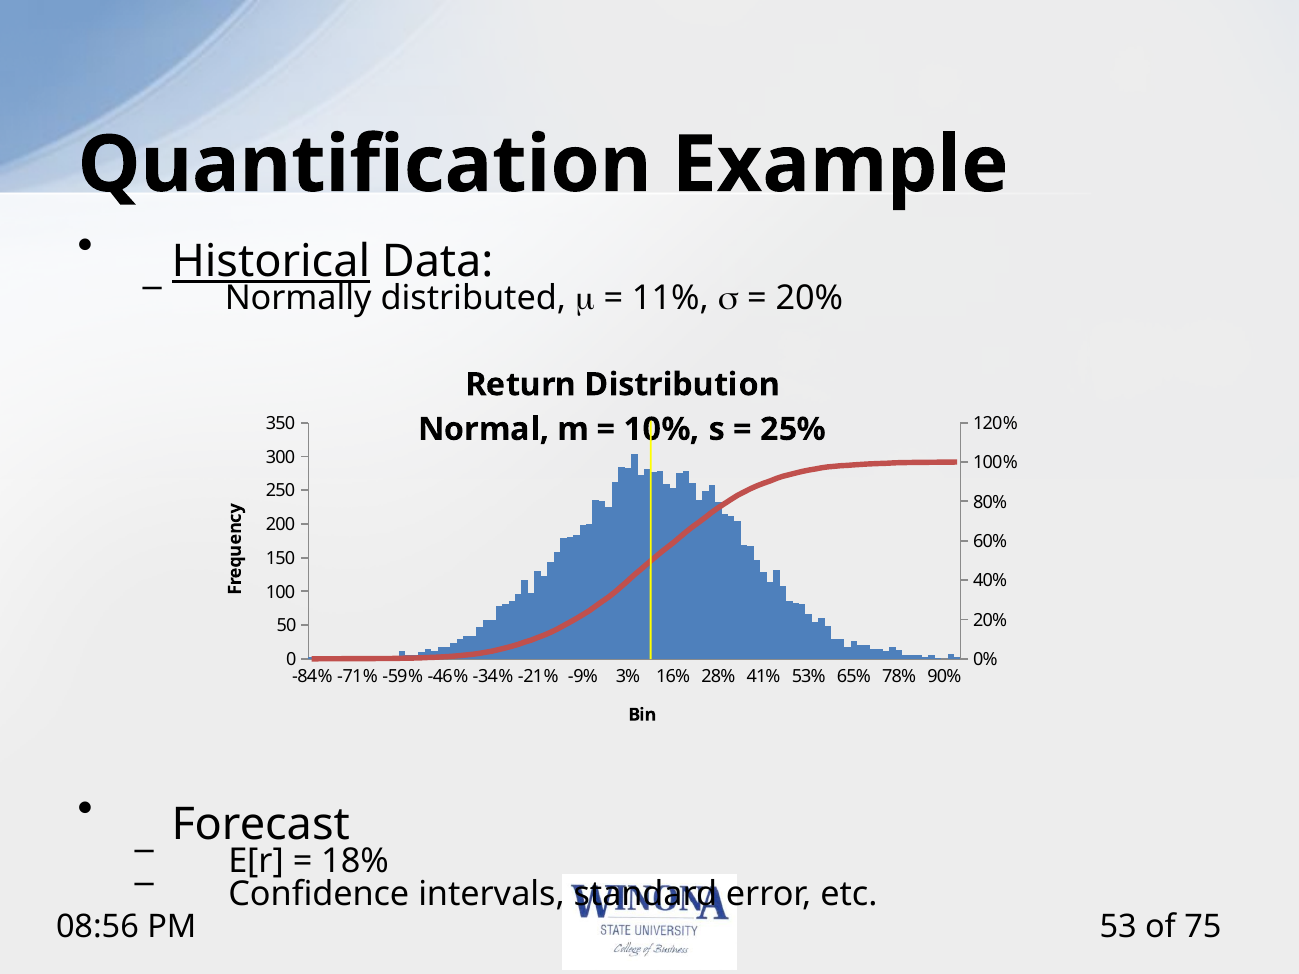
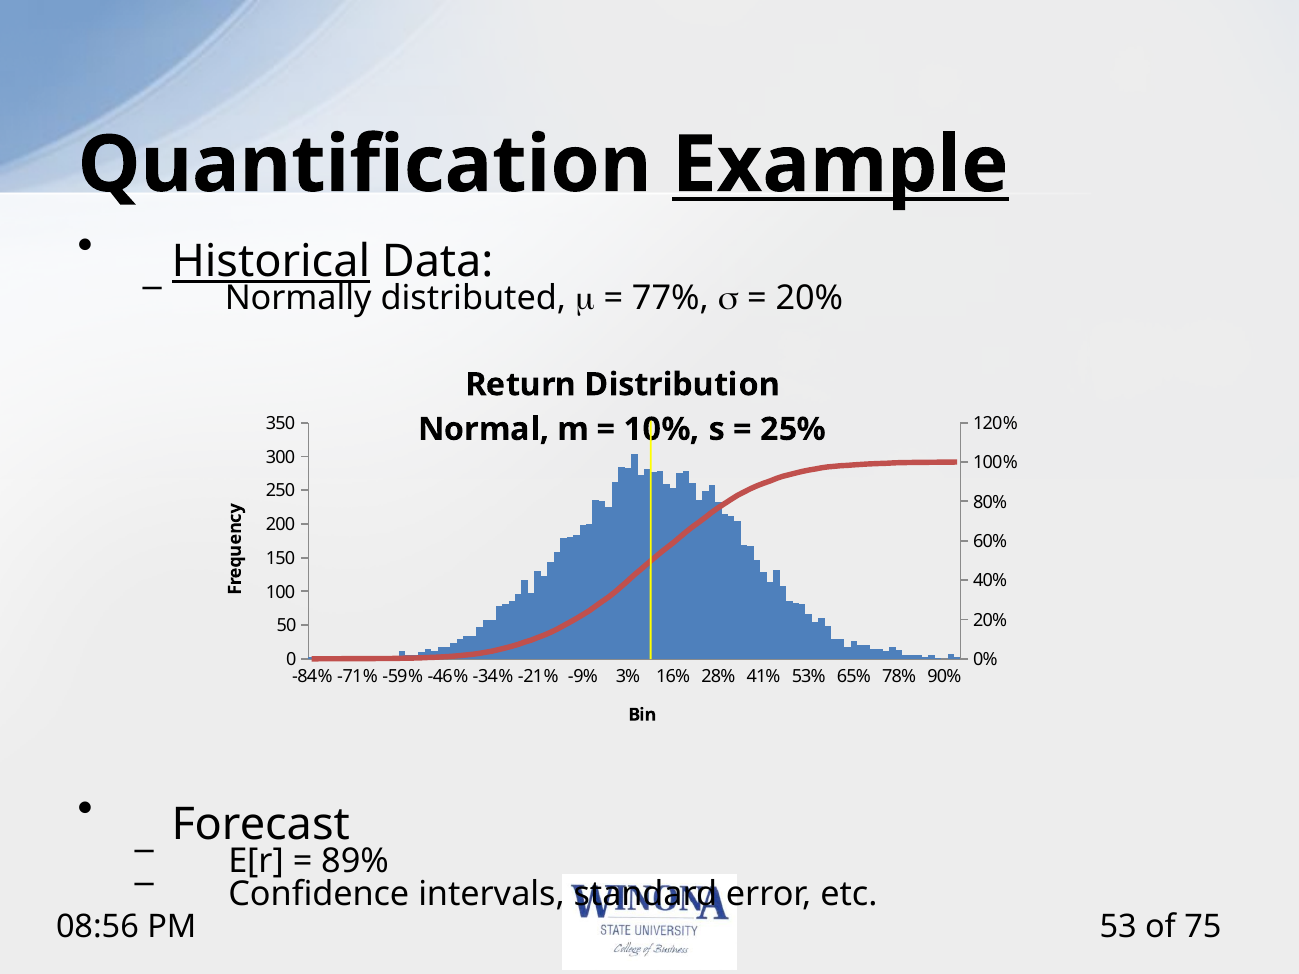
Example underline: none -> present
11%: 11% -> 77%
18%: 18% -> 89%
